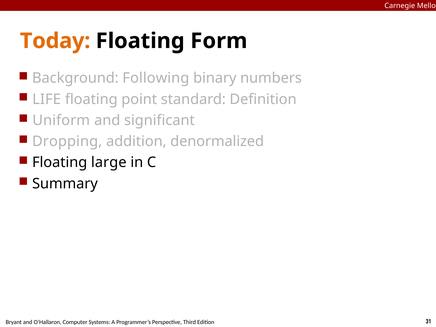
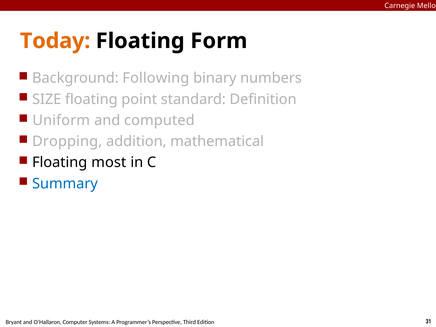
LIFE: LIFE -> SIZE
significant: significant -> computed
denormalized: denormalized -> mathematical
large: large -> most
Summary colour: black -> blue
